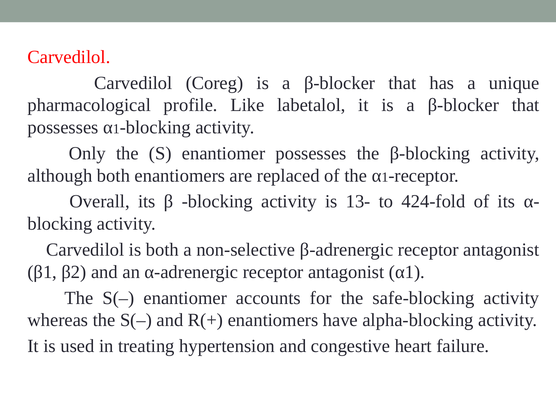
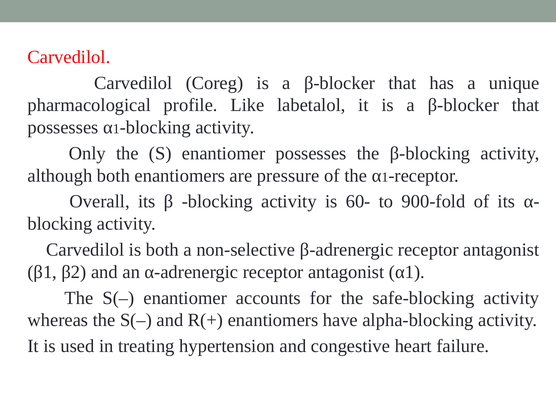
replaced: replaced -> pressure
13-: 13- -> 60-
424-fold: 424-fold -> 900-fold
